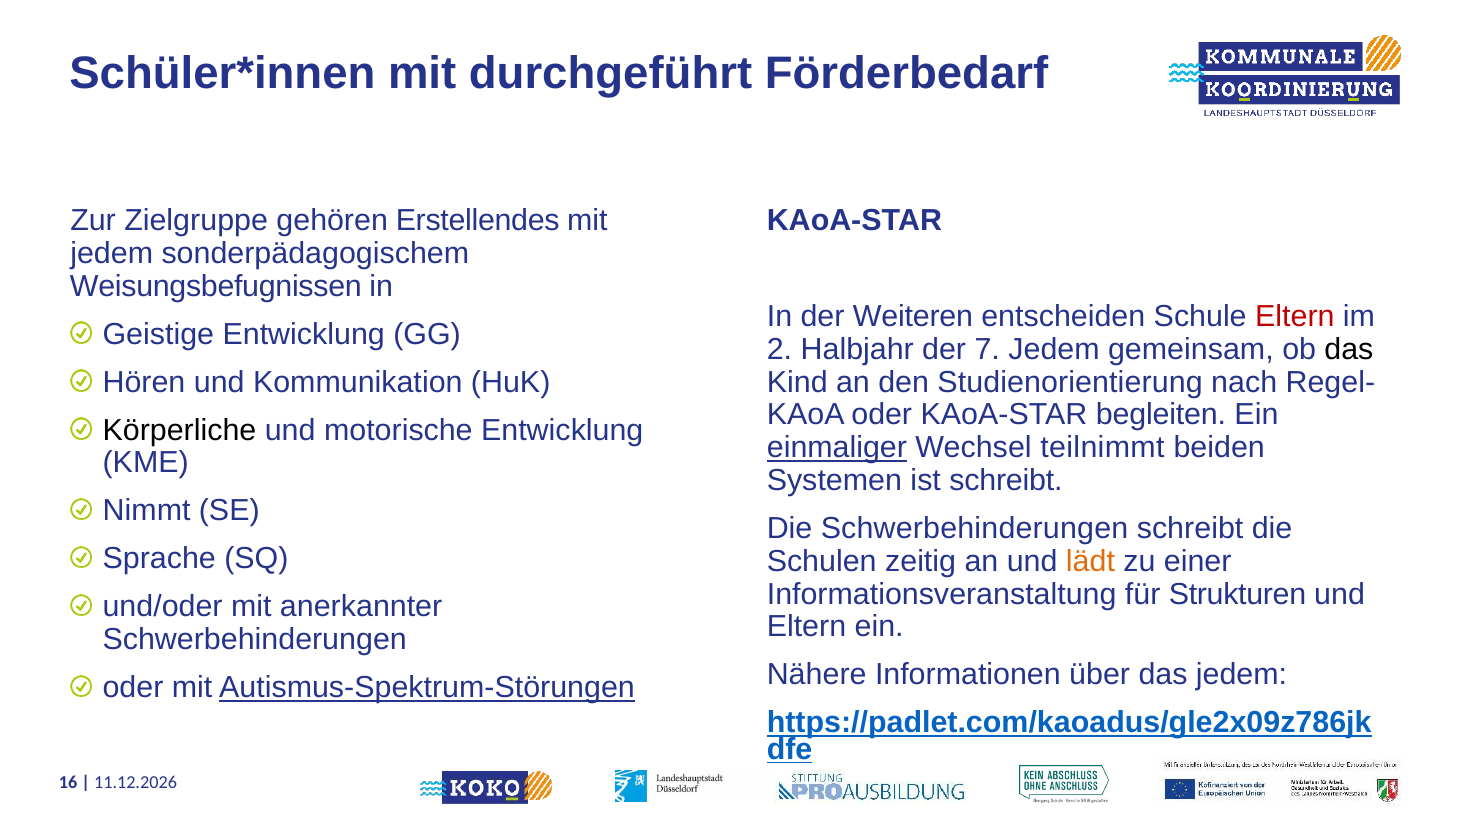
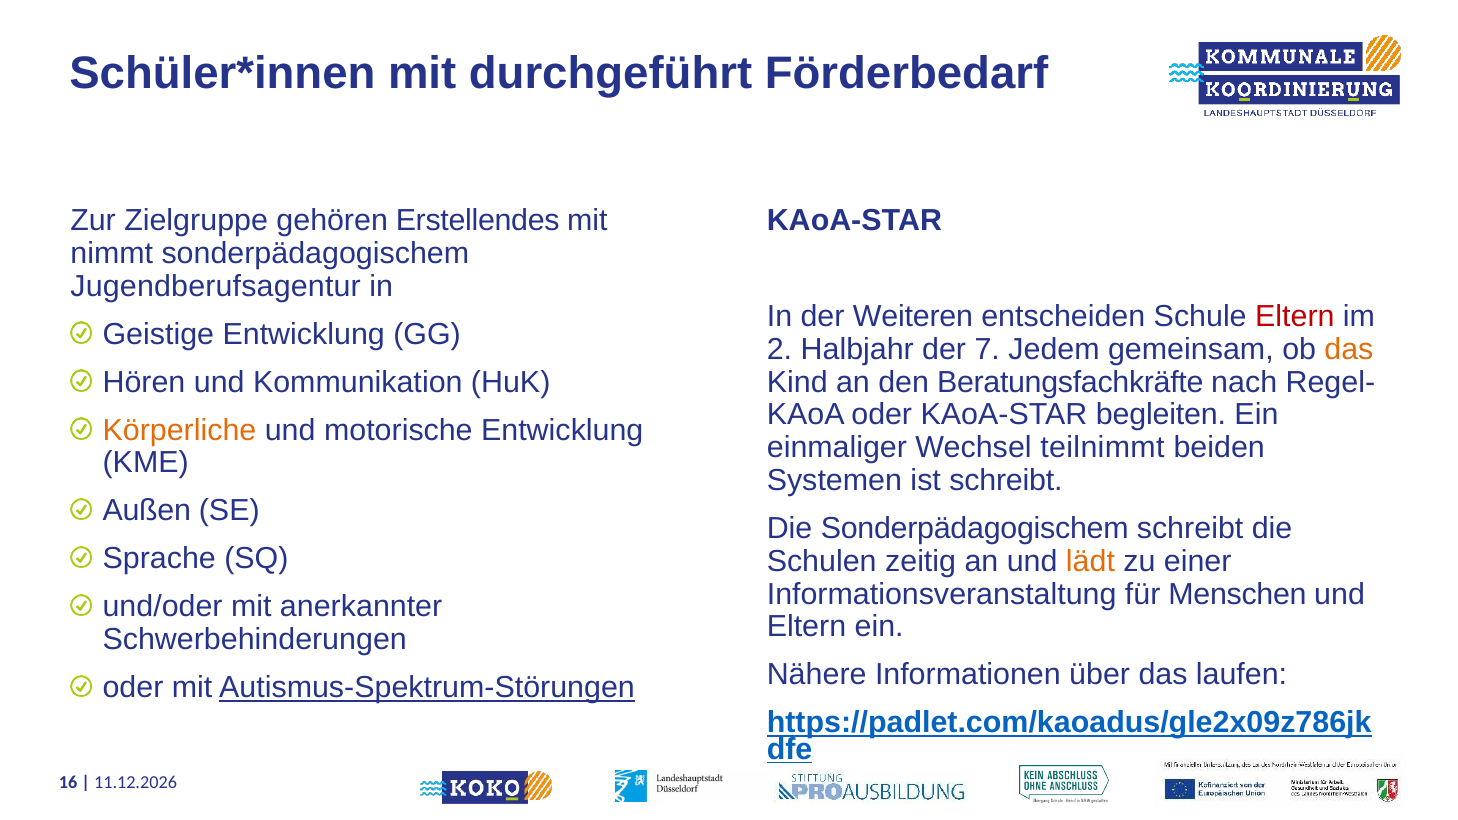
jedem at (112, 253): jedem -> nimmt
Weisungsbefugnissen: Weisungsbefugnissen -> Jugendberufsagentur
das at (1349, 349) colour: black -> orange
Studienorientierung: Studienorientierung -> Beratungsfachkräfte
Körperliche colour: black -> orange
einmaliger underline: present -> none
Nimmt: Nimmt -> Außen
Die Schwerbehinderungen: Schwerbehinderungen -> Sonderpädagogischem
Strukturen: Strukturen -> Menschen
das jedem: jedem -> laufen
